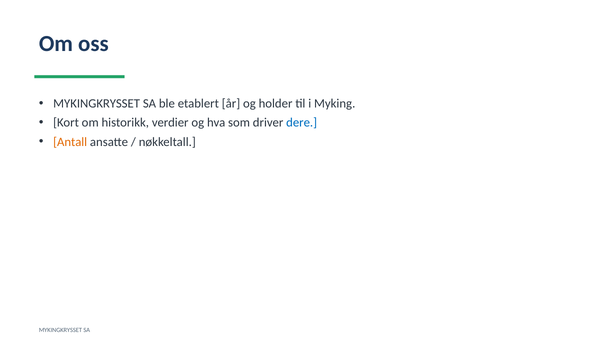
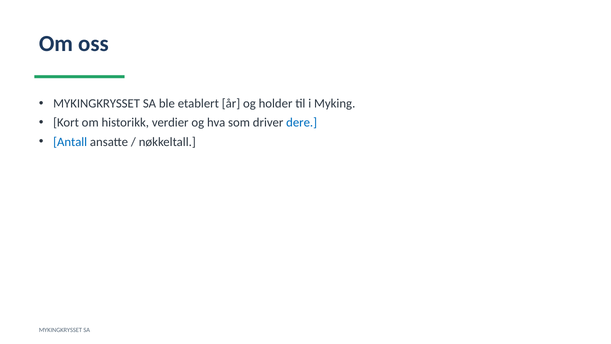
Antall colour: orange -> blue
